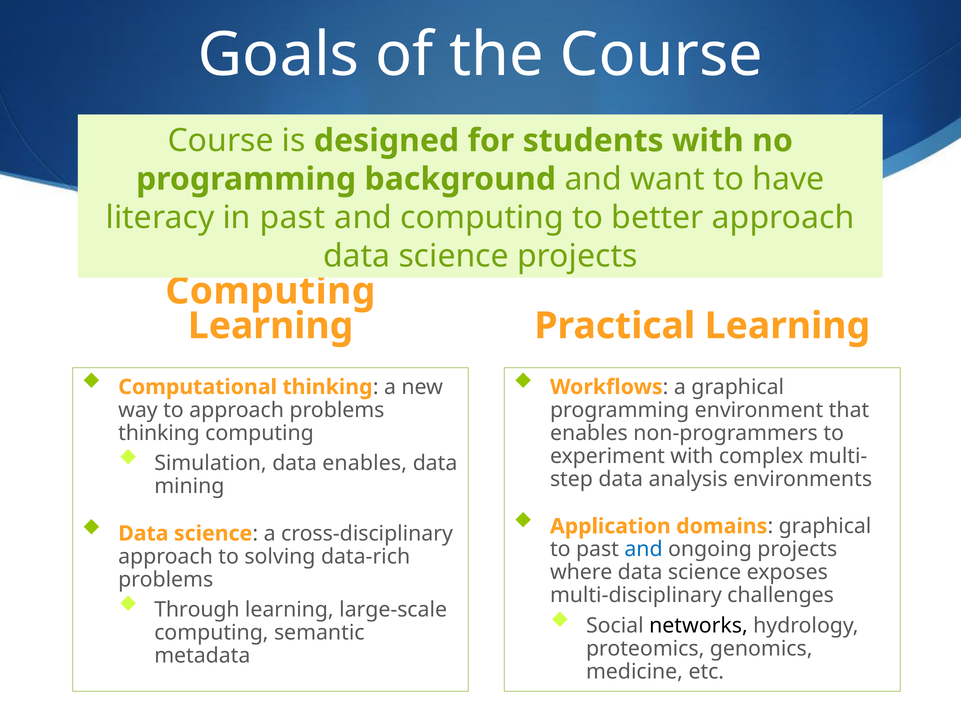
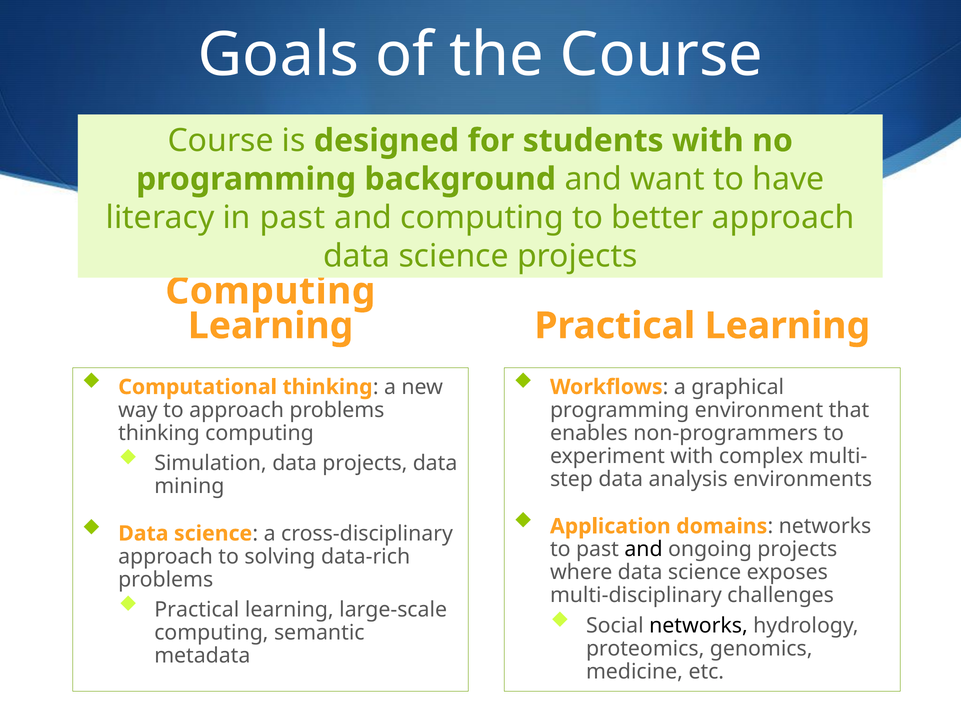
data enables: enables -> projects
domains graphical: graphical -> networks
and at (644, 549) colour: blue -> black
Through at (197, 610): Through -> Practical
